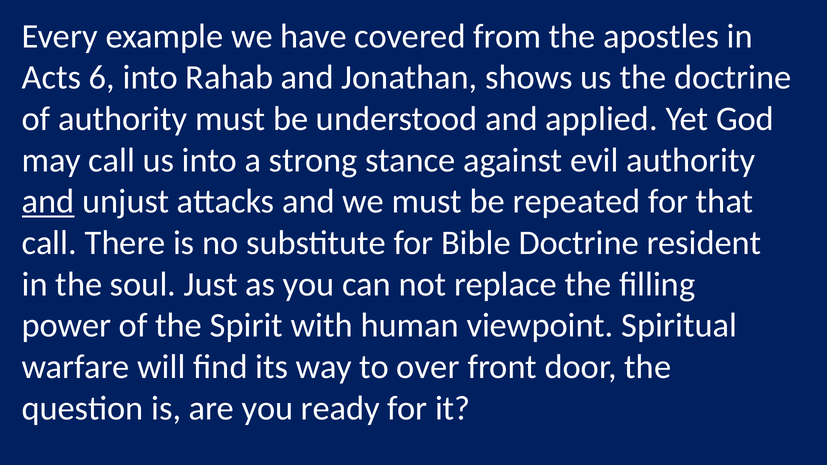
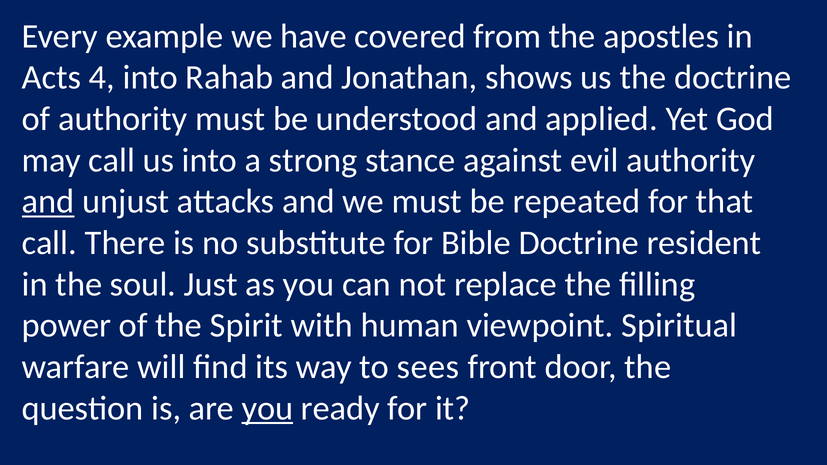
6: 6 -> 4
over: over -> sees
you at (268, 408) underline: none -> present
